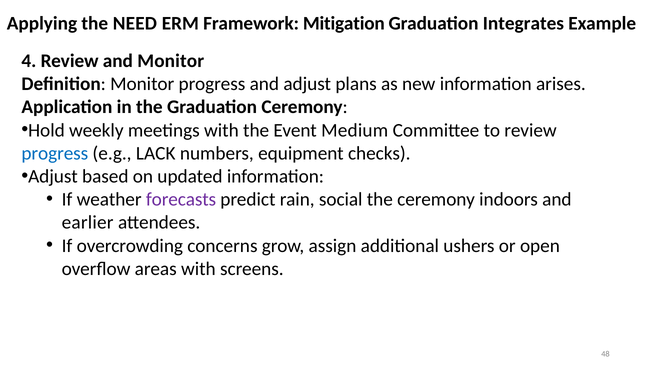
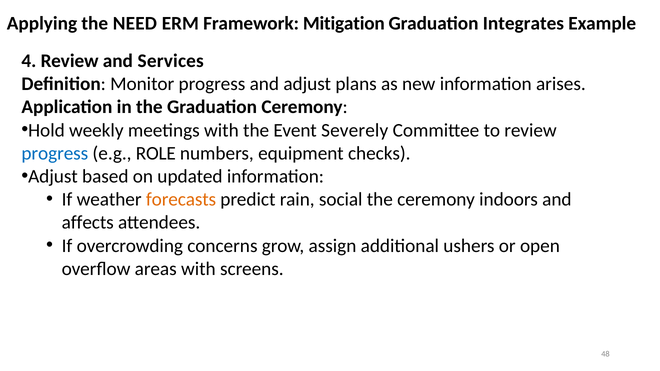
and Monitor: Monitor -> Services
Medium: Medium -> Severely
LACK: LACK -> ROLE
forecasts colour: purple -> orange
earlier: earlier -> affects
